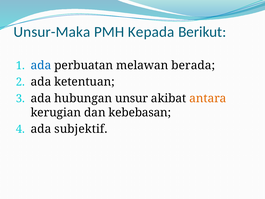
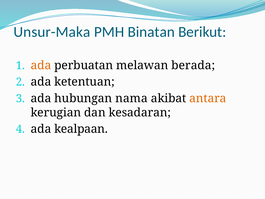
Kepada: Kepada -> Binatan
ada at (41, 65) colour: blue -> orange
unsur: unsur -> nama
kebebasan: kebebasan -> kesadaran
subjektif: subjektif -> kealpaan
